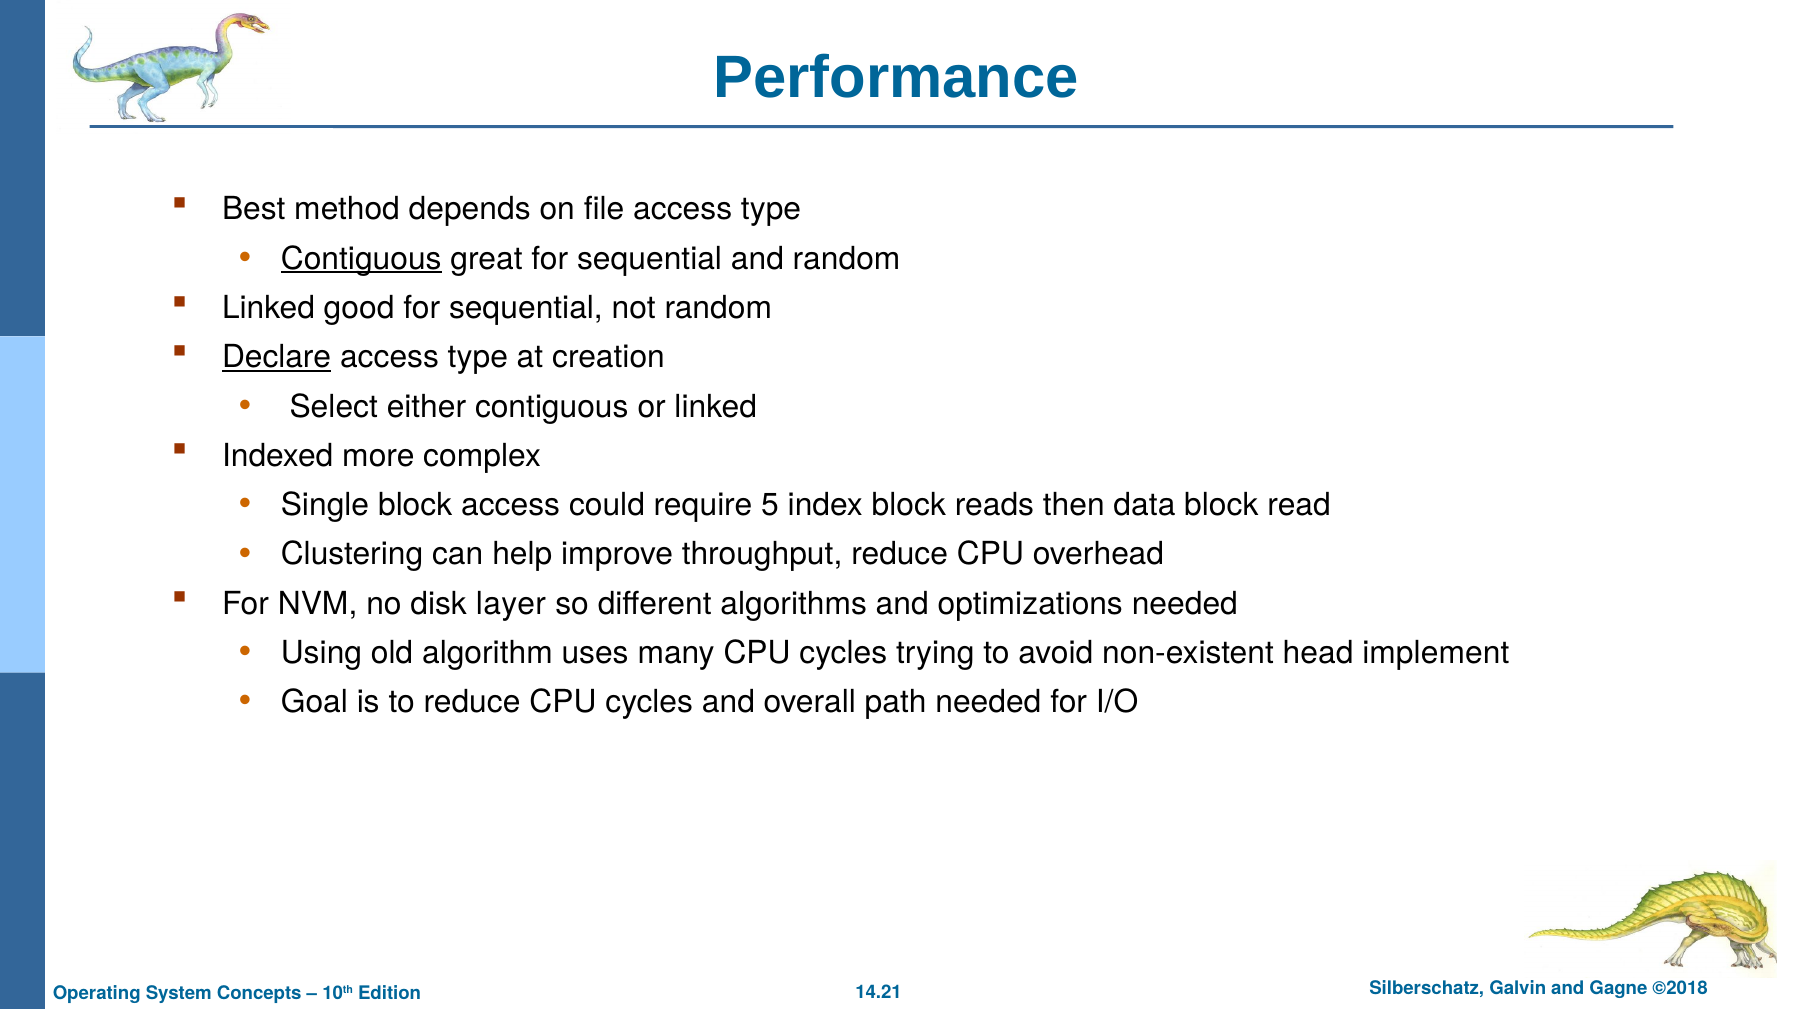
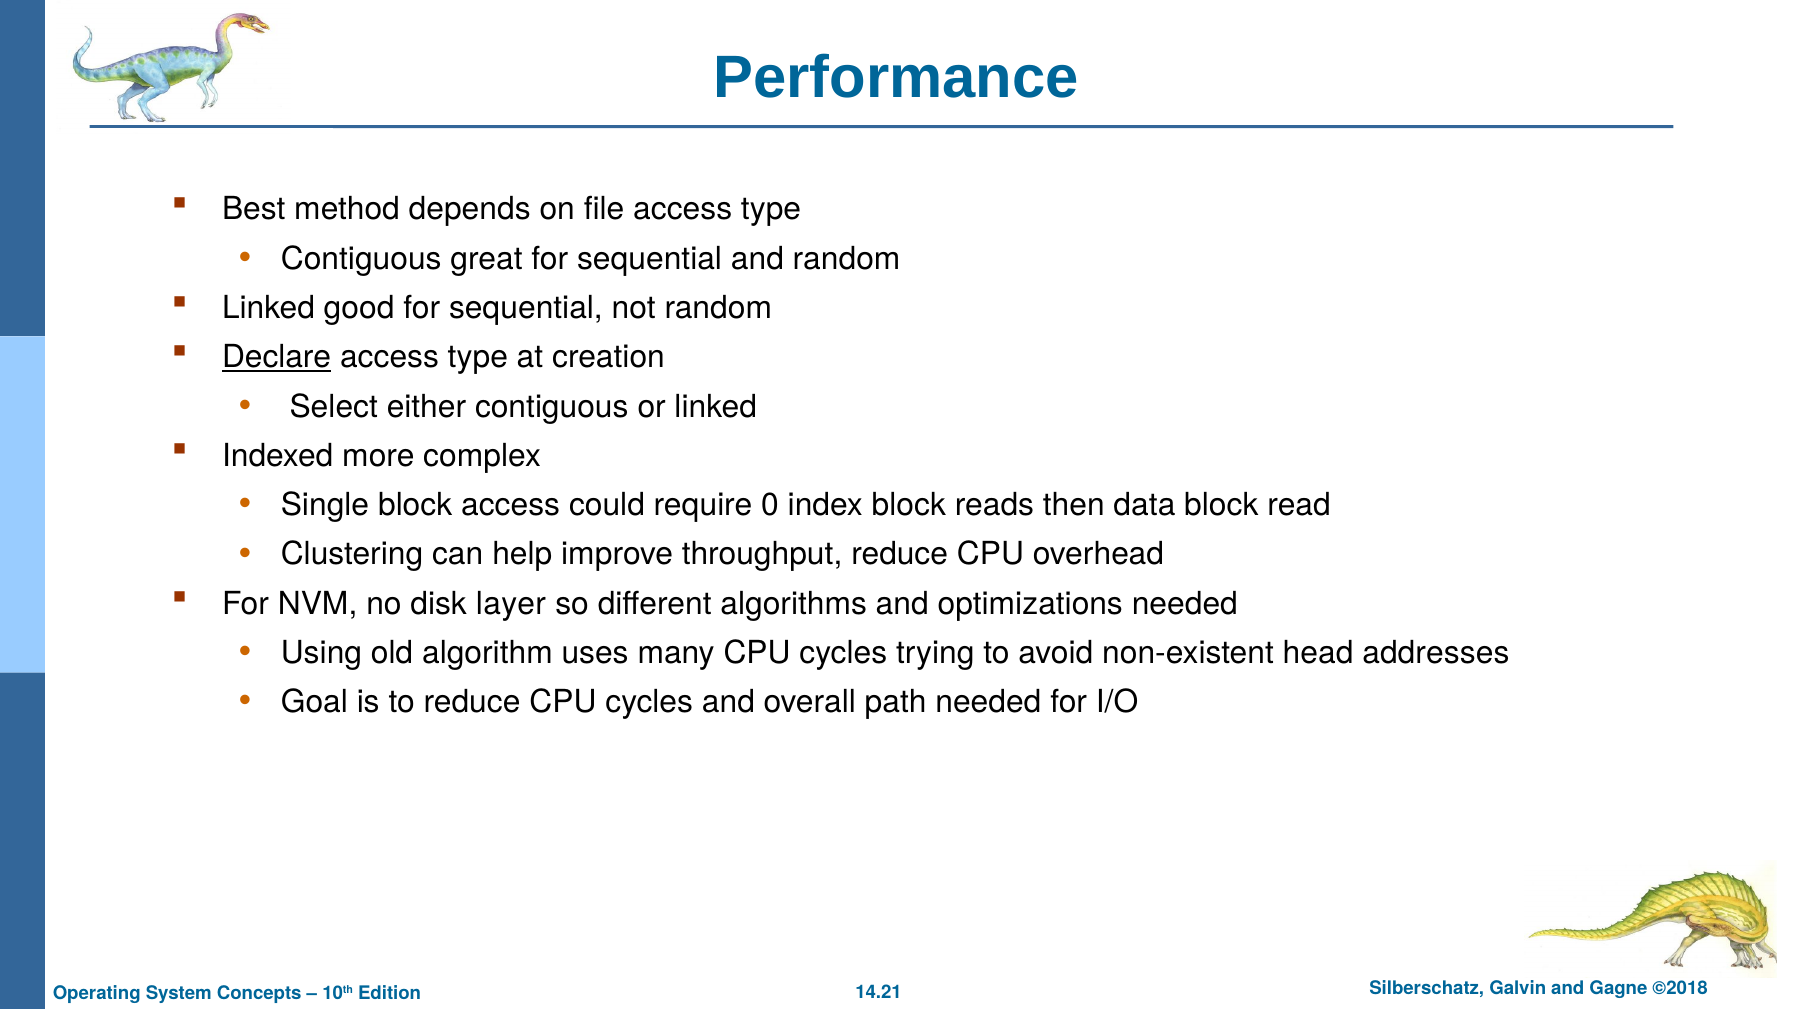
Contiguous at (361, 259) underline: present -> none
5: 5 -> 0
implement: implement -> addresses
